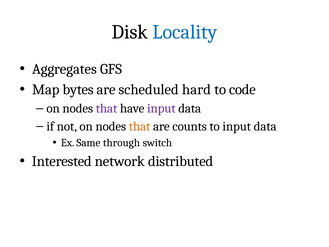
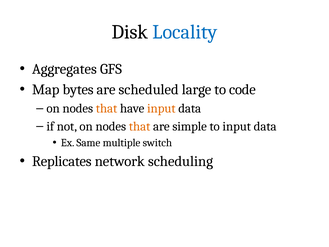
hard: hard -> large
that at (107, 108) colour: purple -> orange
input at (161, 108) colour: purple -> orange
counts: counts -> simple
through: through -> multiple
Interested: Interested -> Replicates
distributed: distributed -> scheduling
